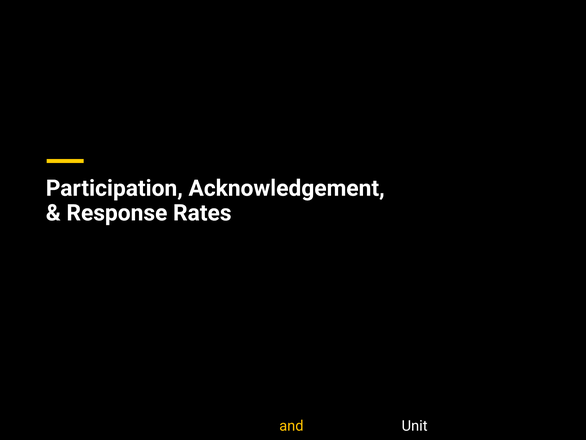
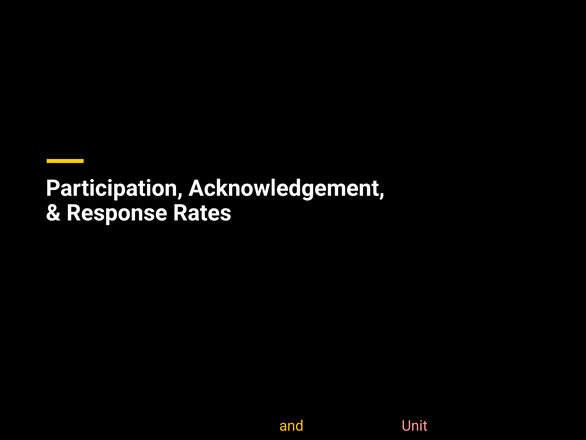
Unit colour: white -> pink
